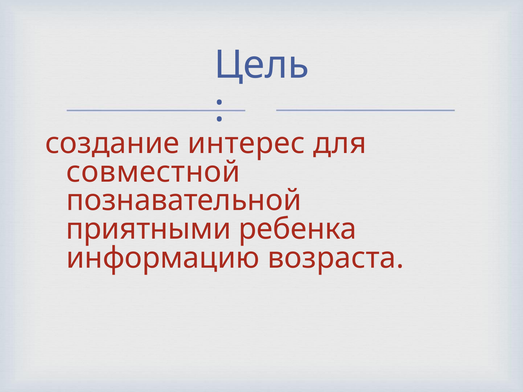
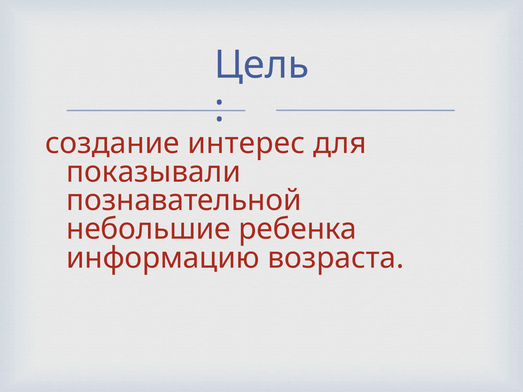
совместной: совместной -> показывали
приятными: приятными -> небольшие
